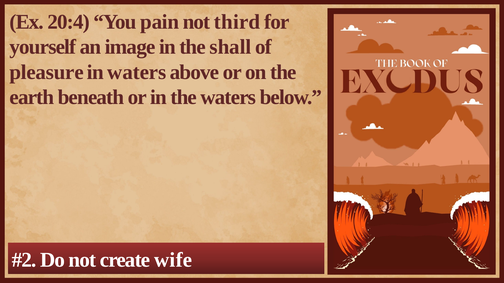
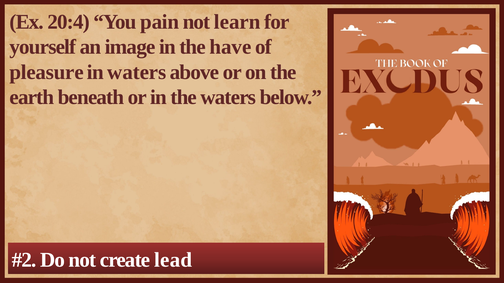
third: third -> learn
shall: shall -> have
wife: wife -> lead
